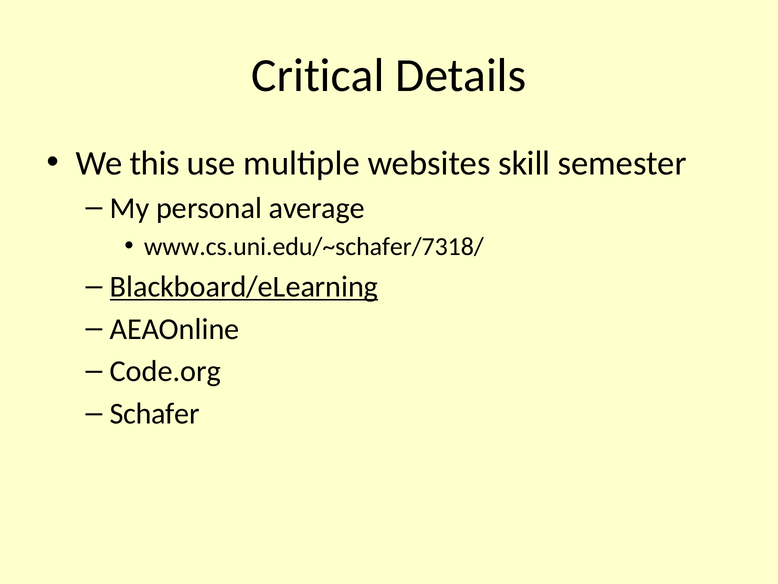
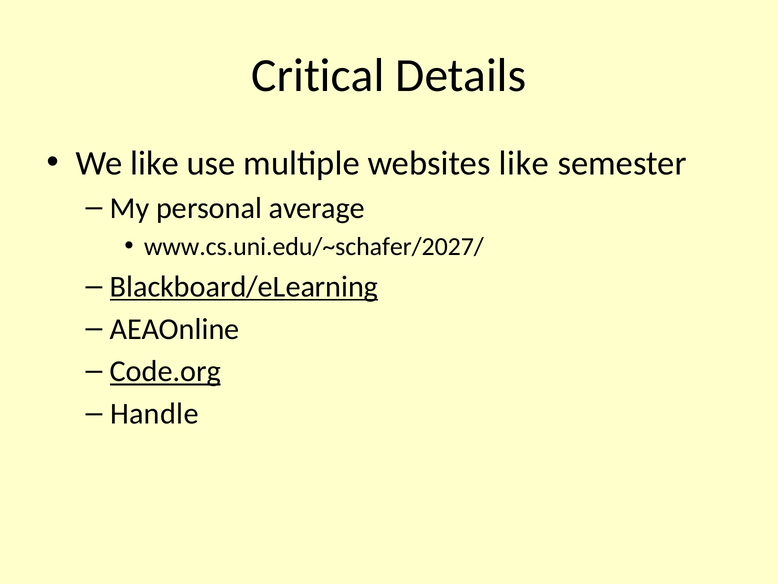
We this: this -> like
websites skill: skill -> like
www.cs.uni.edu/~schafer/7318/: www.cs.uni.edu/~schafer/7318/ -> www.cs.uni.edu/~schafer/2027/
Code.org underline: none -> present
Schafer: Schafer -> Handle
